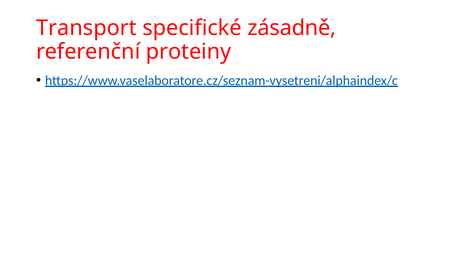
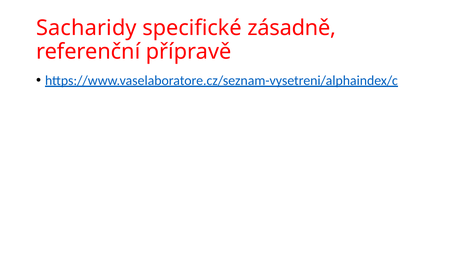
Transport: Transport -> Sacharidy
proteiny: proteiny -> přípravě
